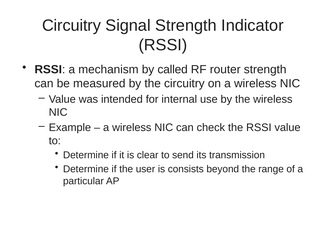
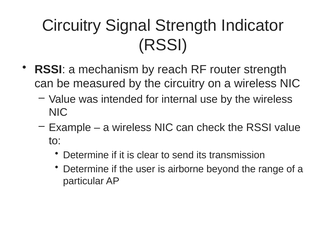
called: called -> reach
consists: consists -> airborne
